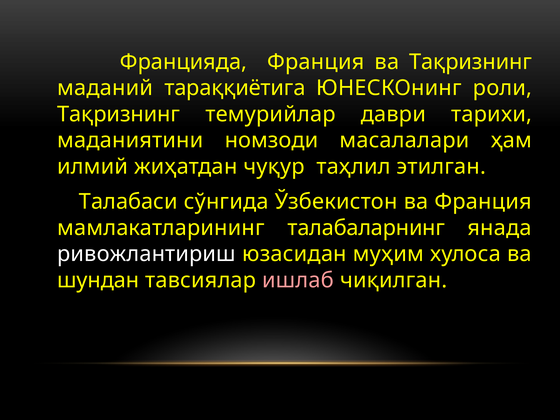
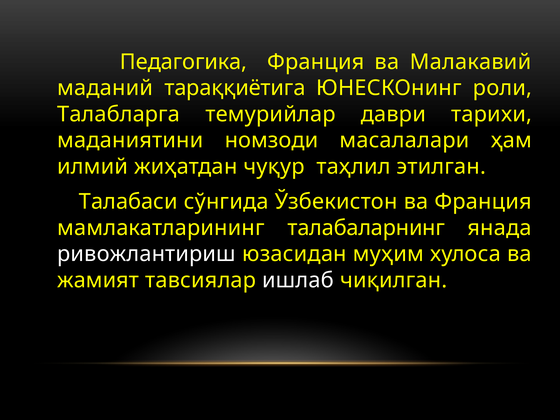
Францияда: Францияда -> Педагогика
ва Тақризнинг: Тақризнинг -> Малакавий
Тақризнинг at (119, 114): Тақризнинг -> Талабларга
шундан: шундан -> жамият
ишлаб colour: pink -> white
